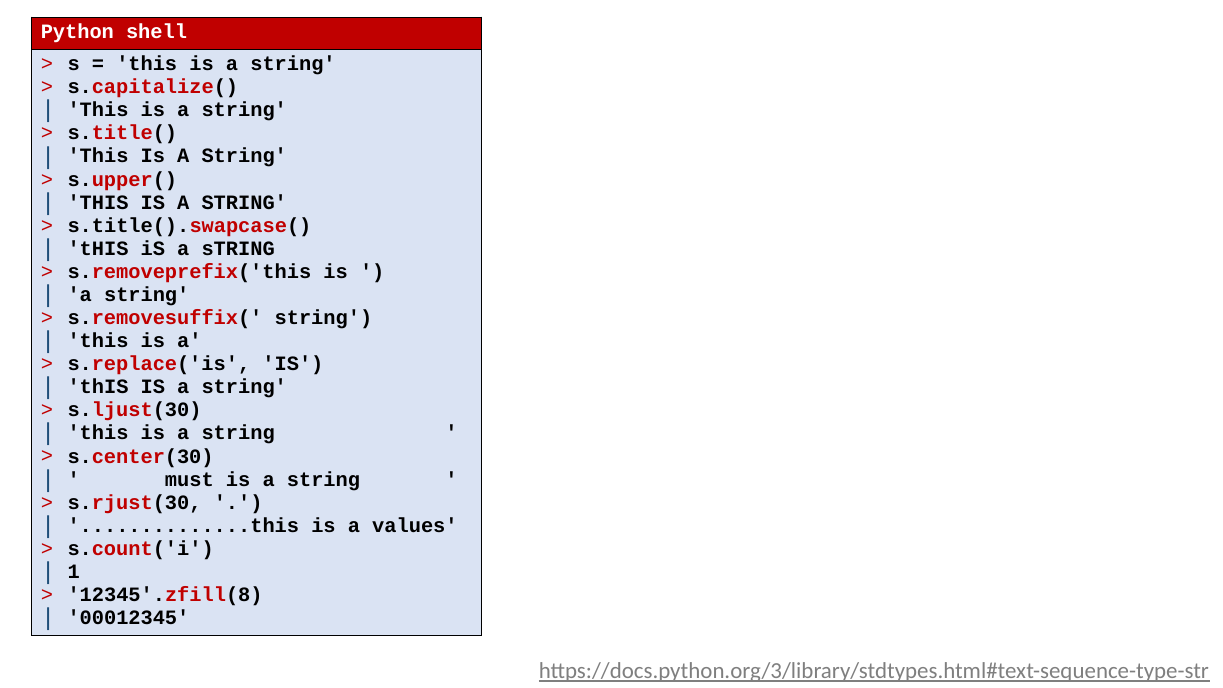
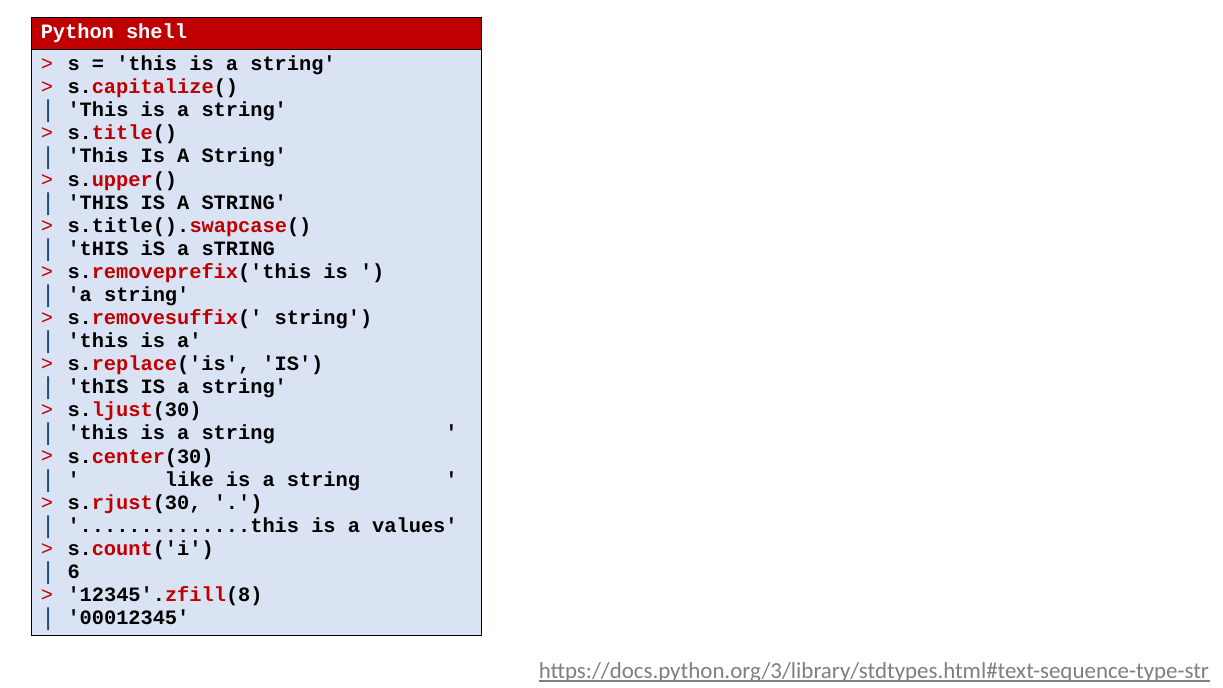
must: must -> like
1: 1 -> 6
